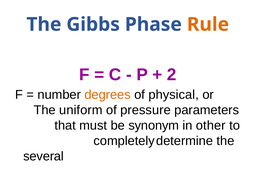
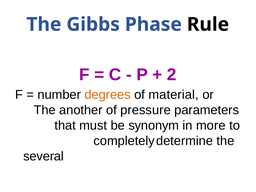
Rule colour: orange -> black
physical: physical -> material
uniform: uniform -> another
other: other -> more
